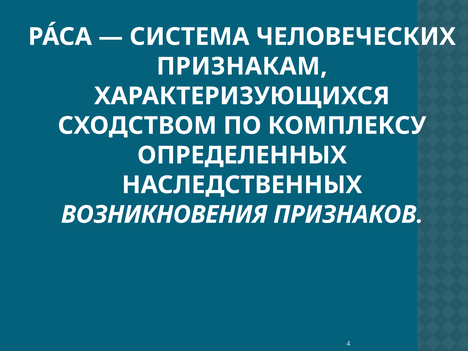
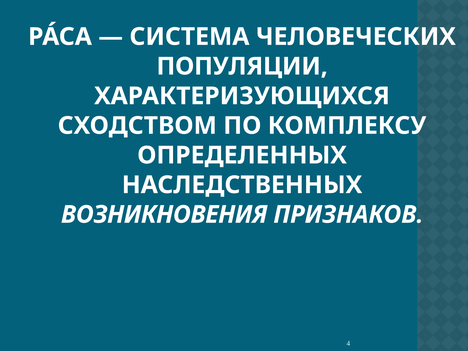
ПРИЗНАКАМ: ПРИЗНАКАМ -> ПОПУЛЯЦИИ
